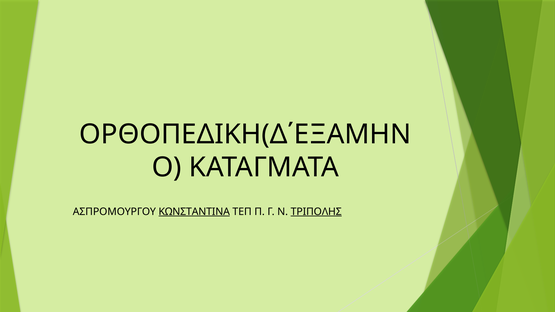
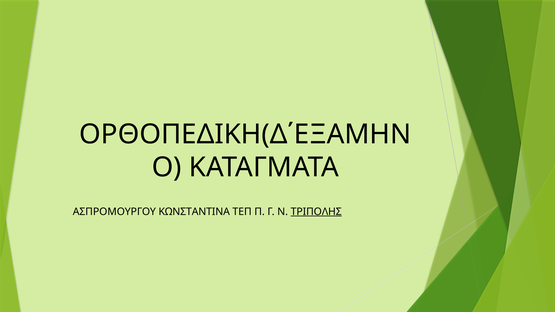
ΚΩΝΣΤΑΝΤΙΝΑ underline: present -> none
